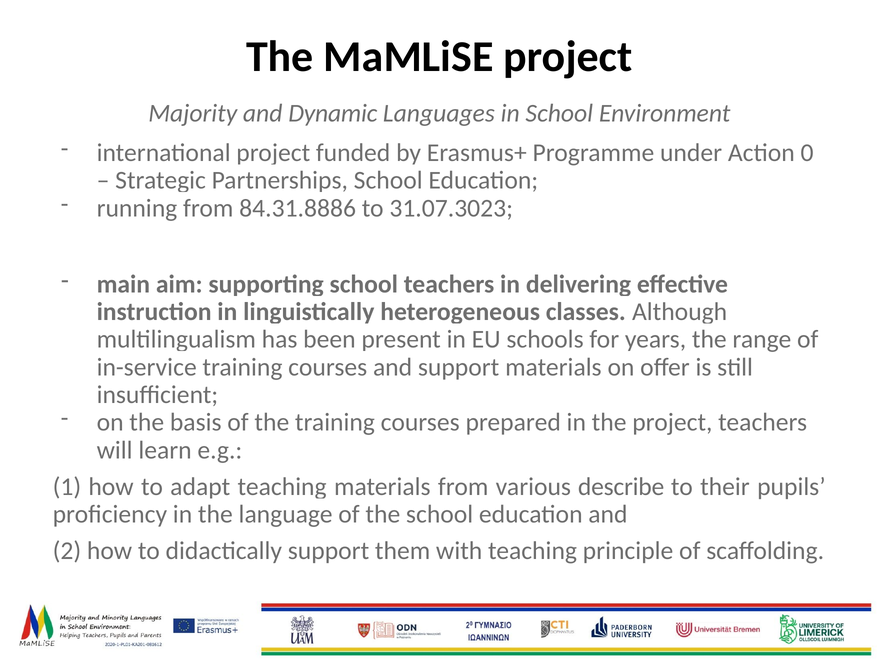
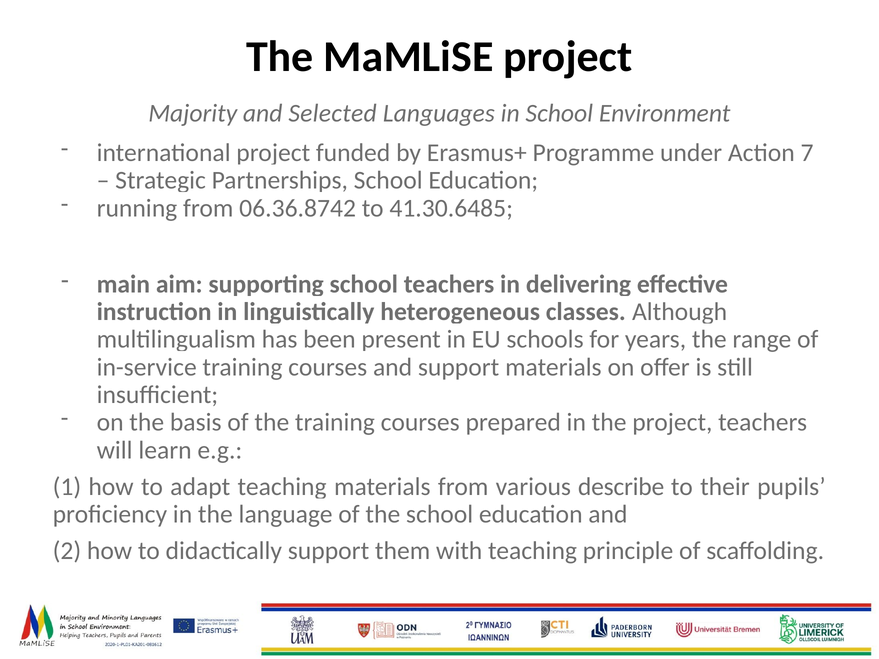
Dynamic: Dynamic -> Selected
0: 0 -> 7
84.31.8886: 84.31.8886 -> 06.36.8742
31.07.3023: 31.07.3023 -> 41.30.6485
